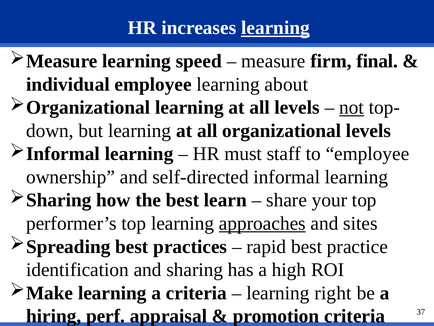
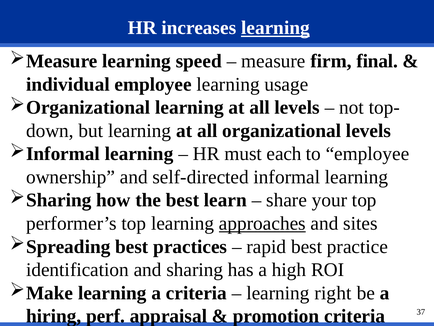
about: about -> usage
not underline: present -> none
staff: staff -> each
